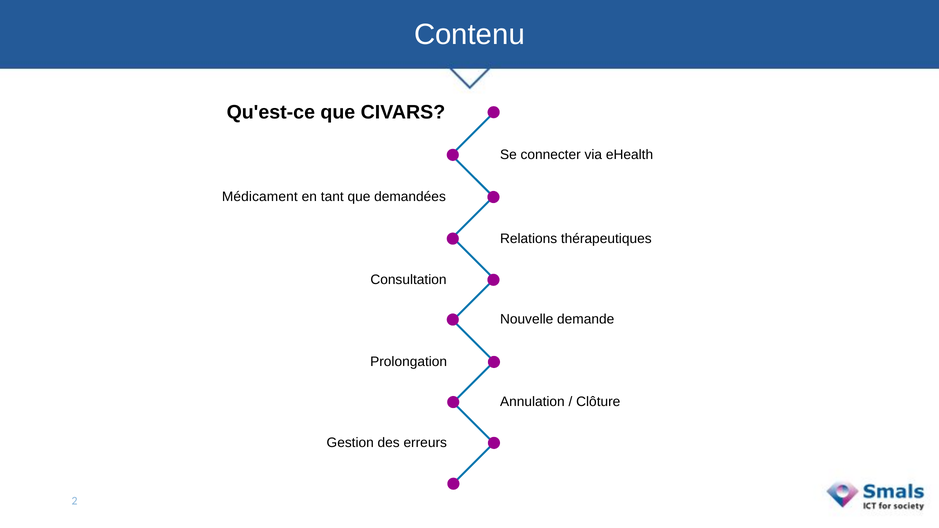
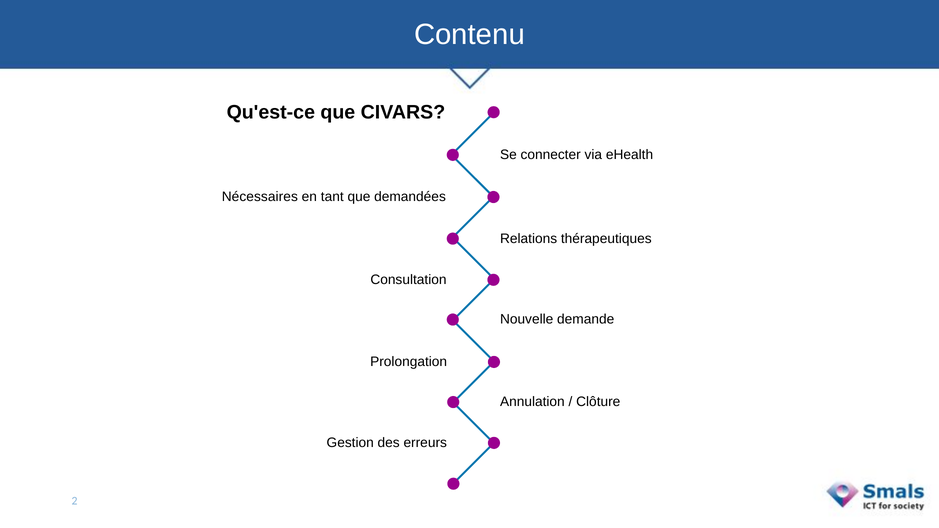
Médicament: Médicament -> Nécessaires
